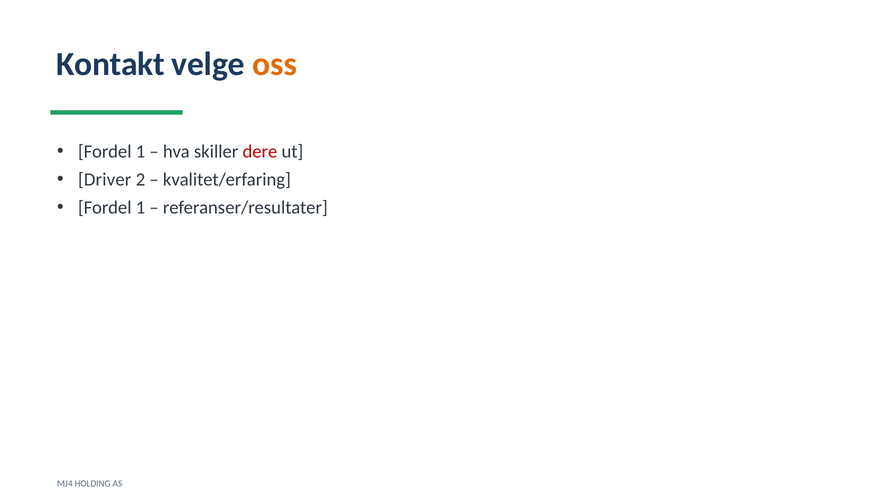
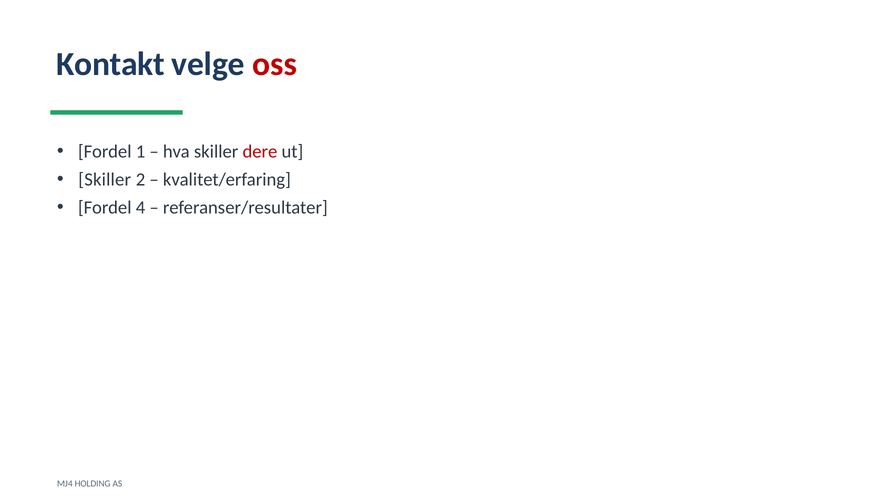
oss colour: orange -> red
Driver at (105, 180): Driver -> Skiller
1 at (141, 208): 1 -> 4
